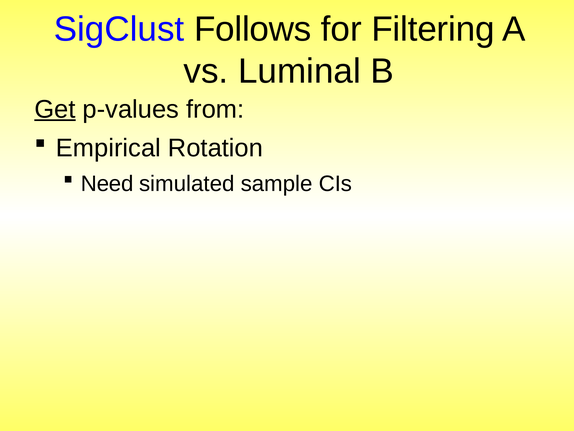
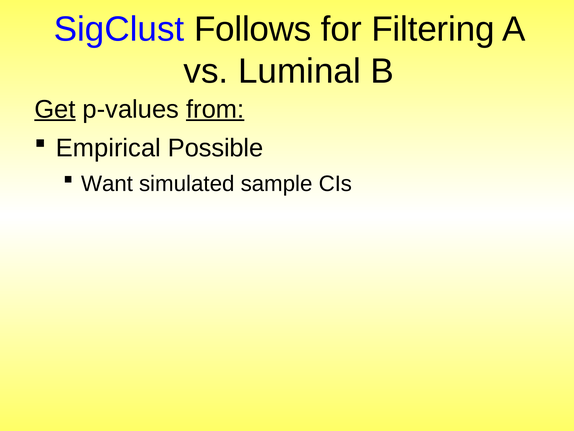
from underline: none -> present
Rotation: Rotation -> Possible
Need: Need -> Want
